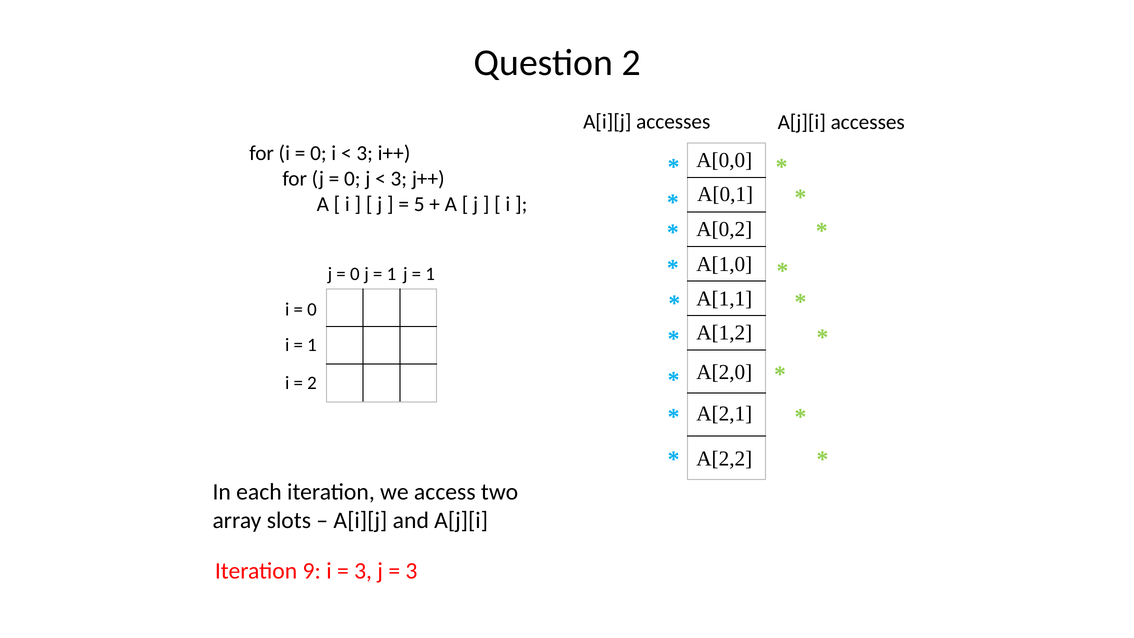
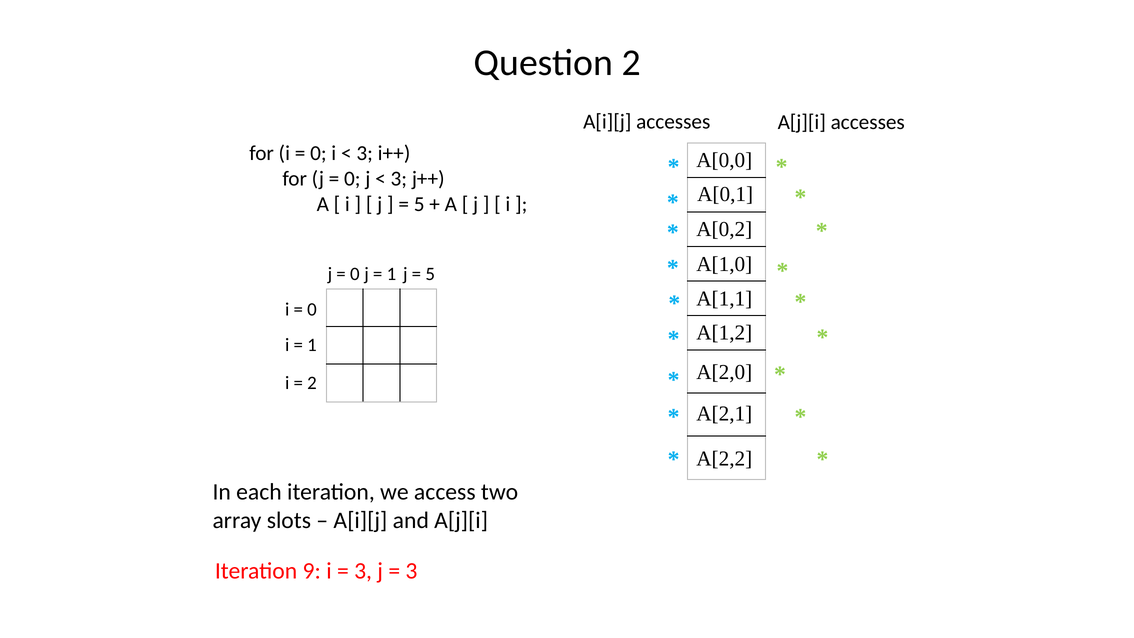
1 at (430, 274): 1 -> 5
